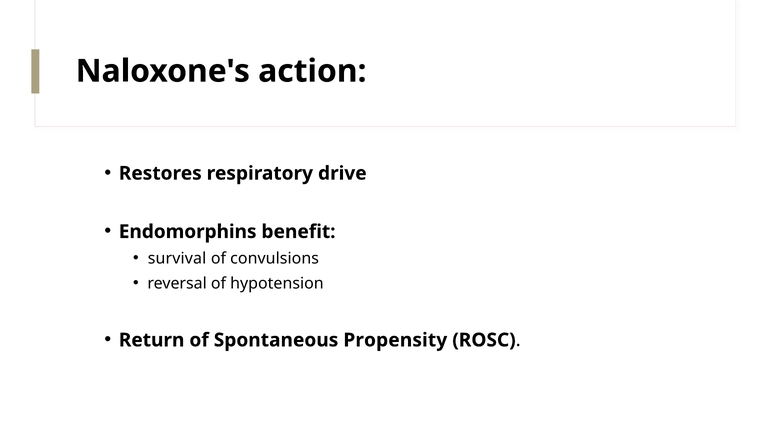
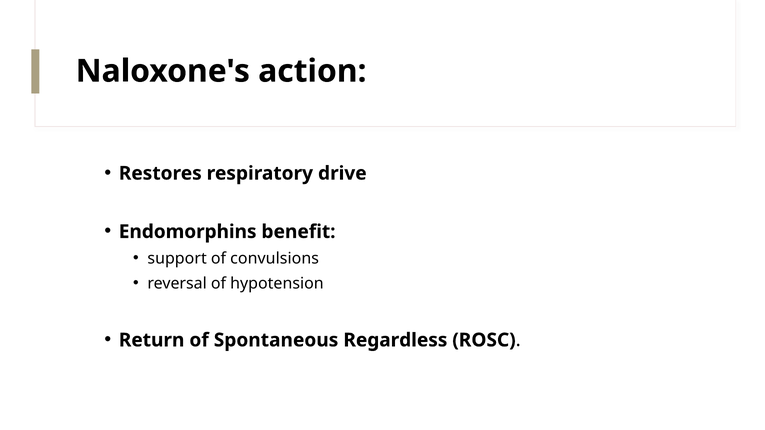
survival: survival -> support
Propensity: Propensity -> Regardless
